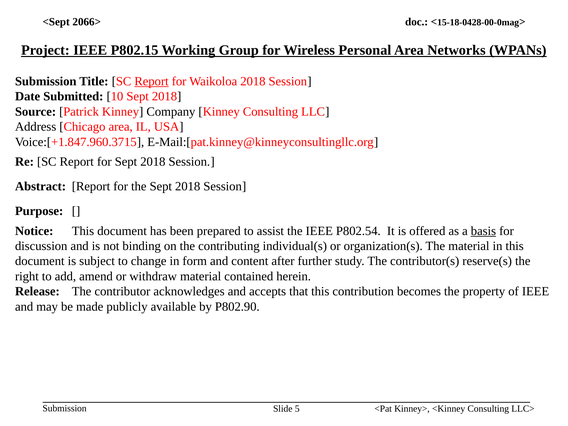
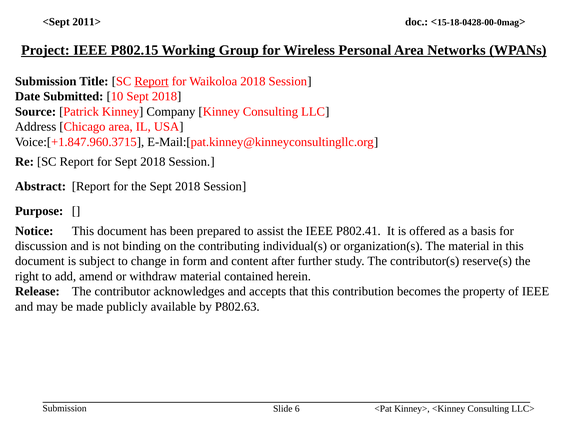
2066>: 2066> -> 2011>
P802.54: P802.54 -> P802.41
basis underline: present -> none
P802.90: P802.90 -> P802.63
5: 5 -> 6
